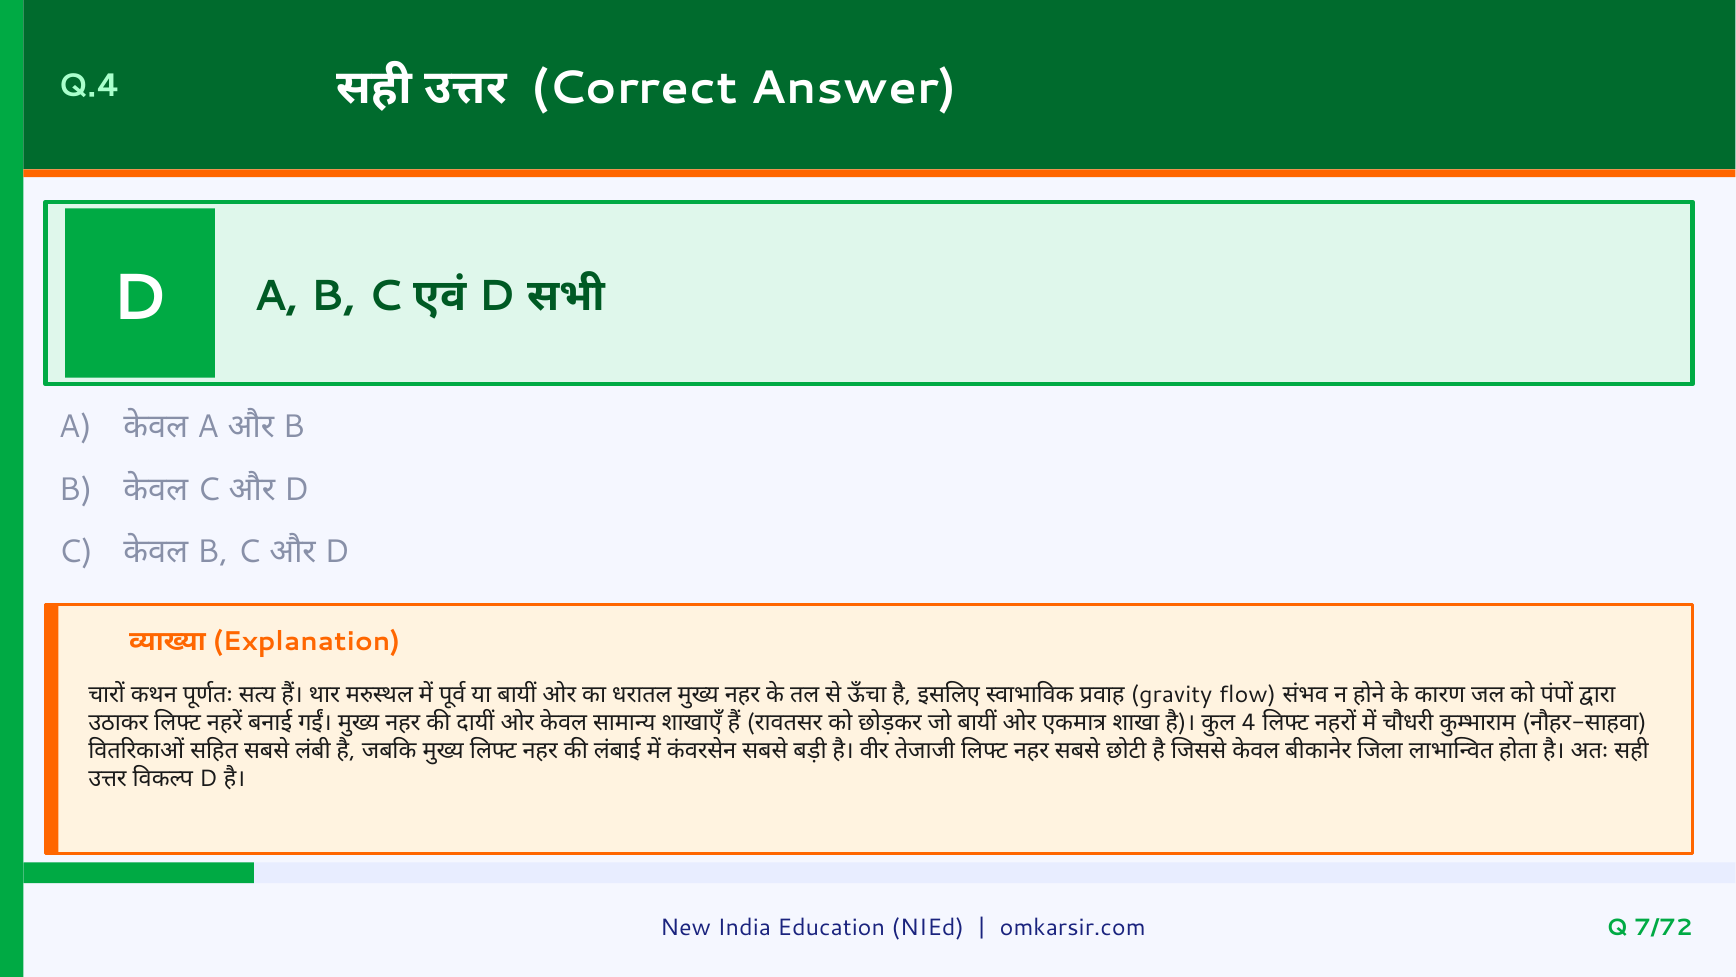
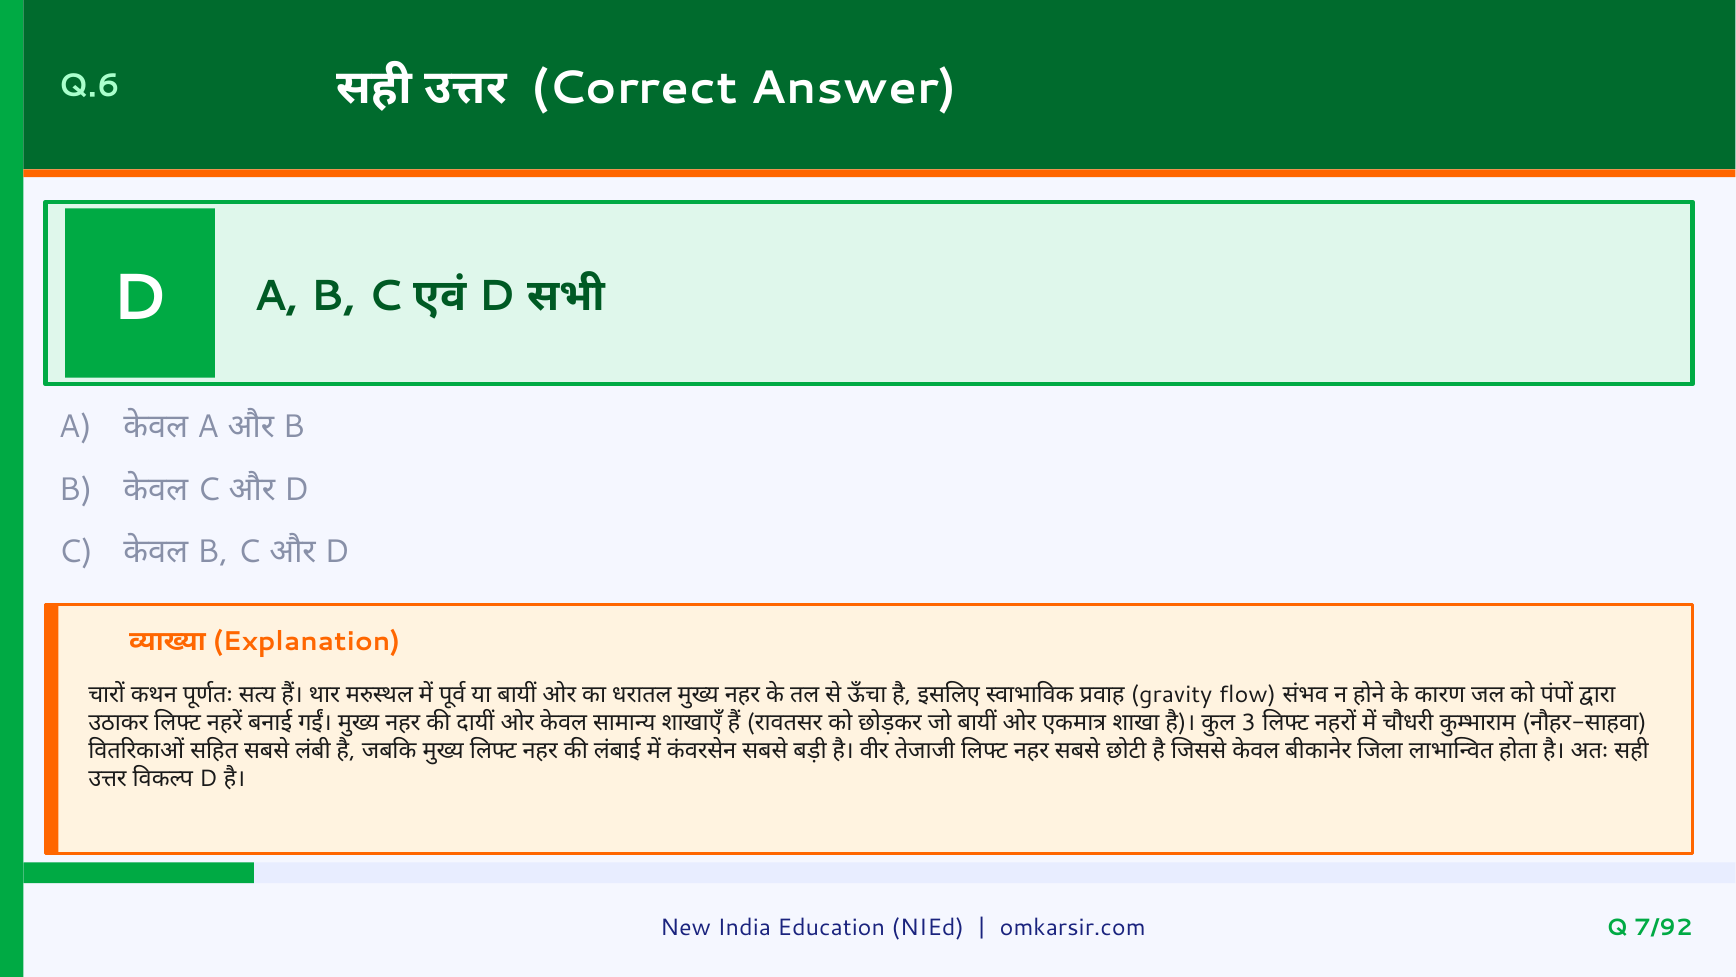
Q.4: Q.4 -> Q.6
4: 4 -> 3
7/72: 7/72 -> 7/92
